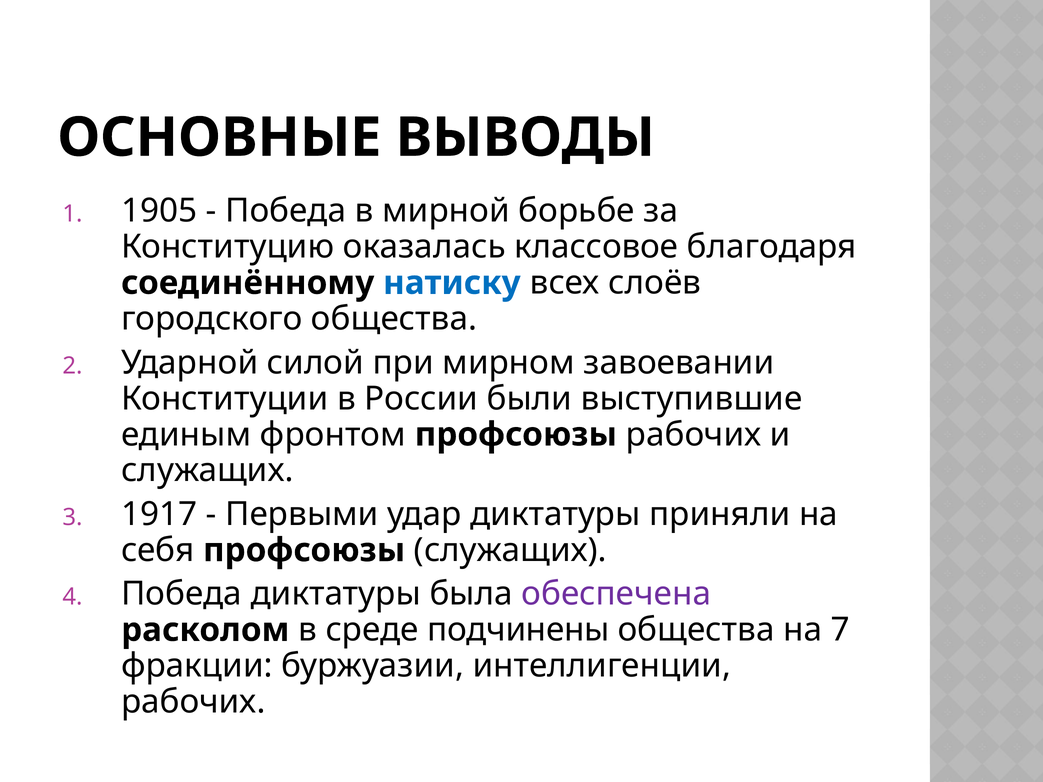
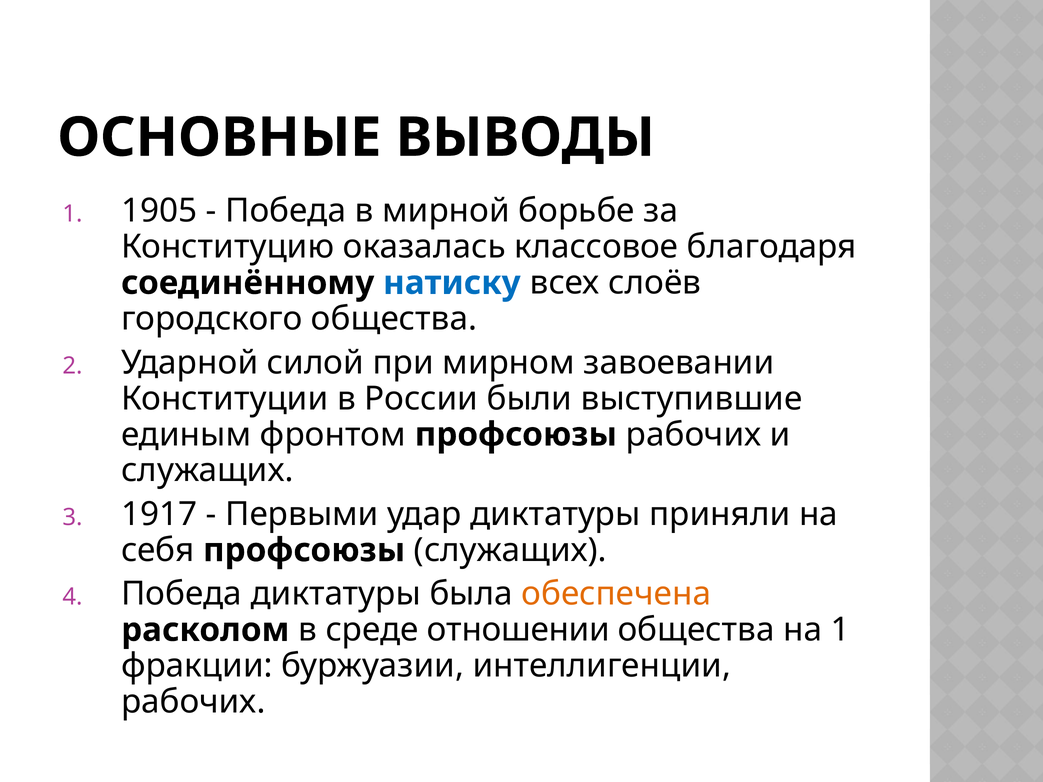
обеспечена colour: purple -> orange
подчинены: подчинены -> отношении
на 7: 7 -> 1
